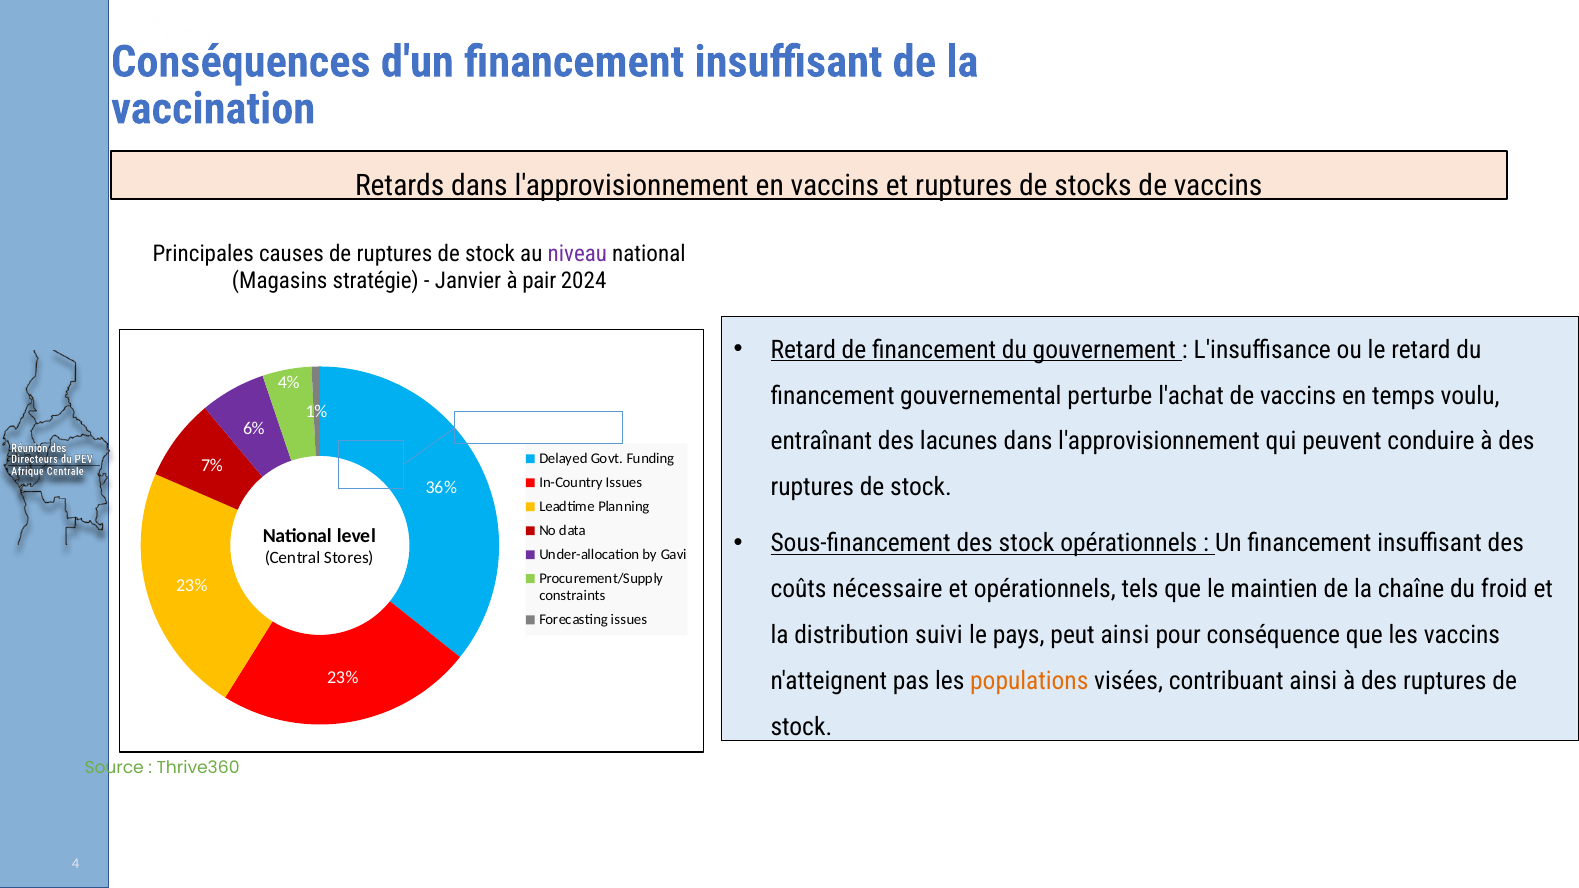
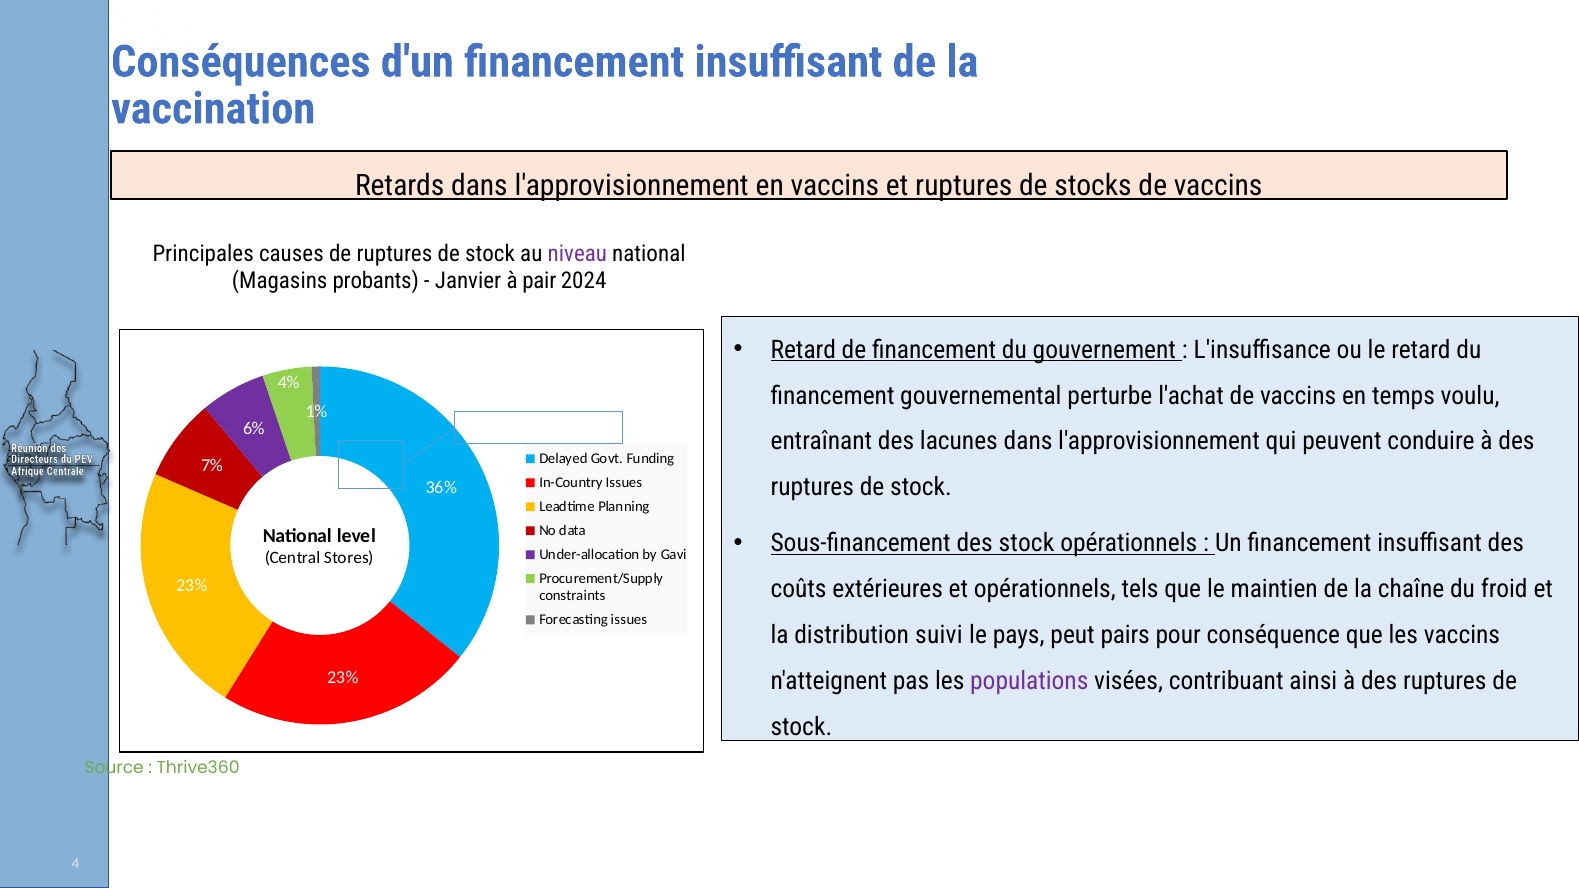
stratégie: stratégie -> probants
nécessaire: nécessaire -> extérieures
peut ainsi: ainsi -> pairs
populations colour: orange -> purple
